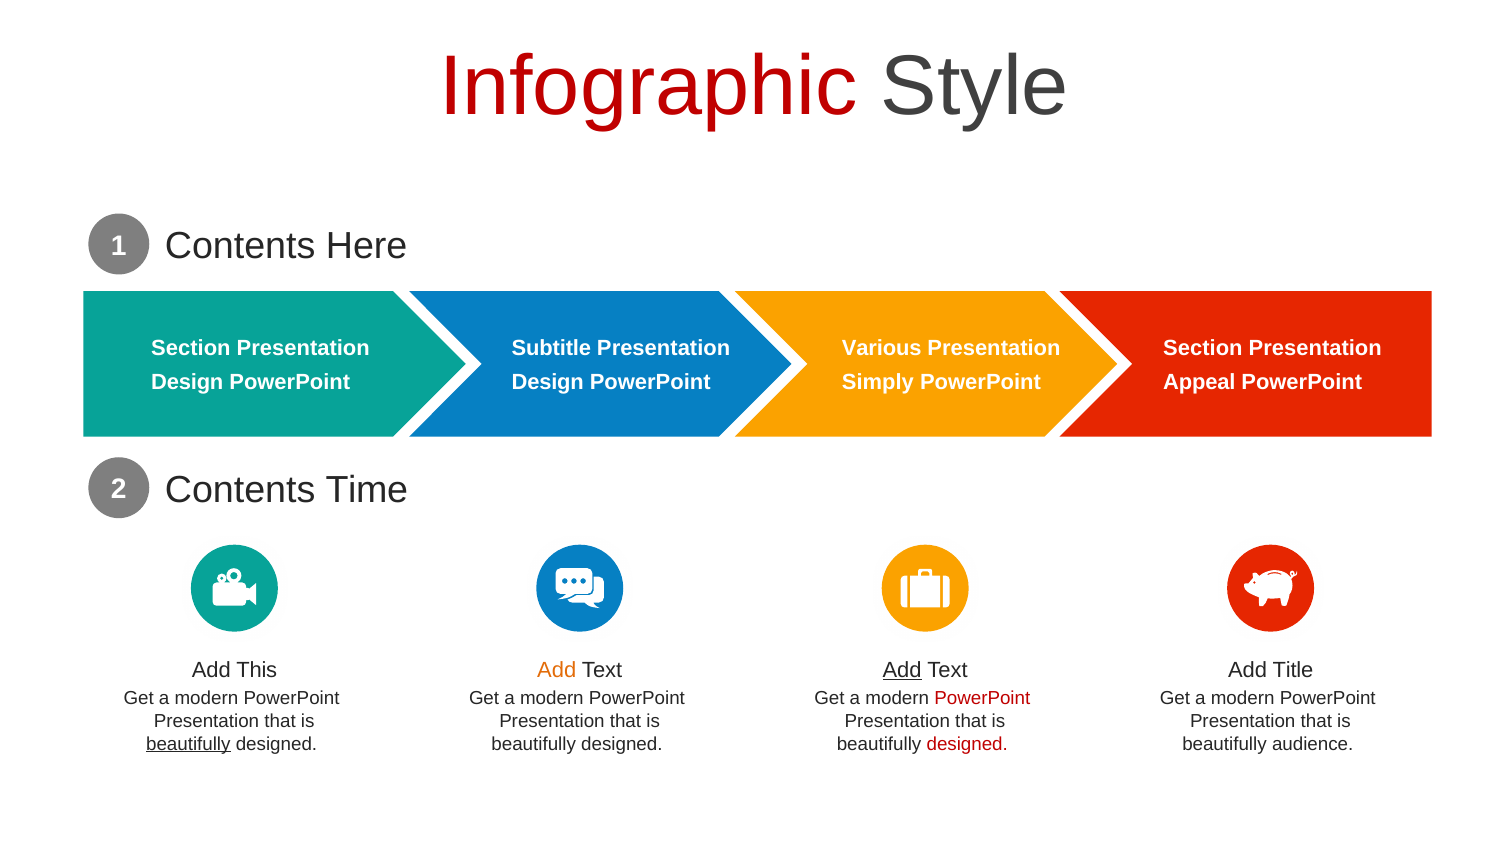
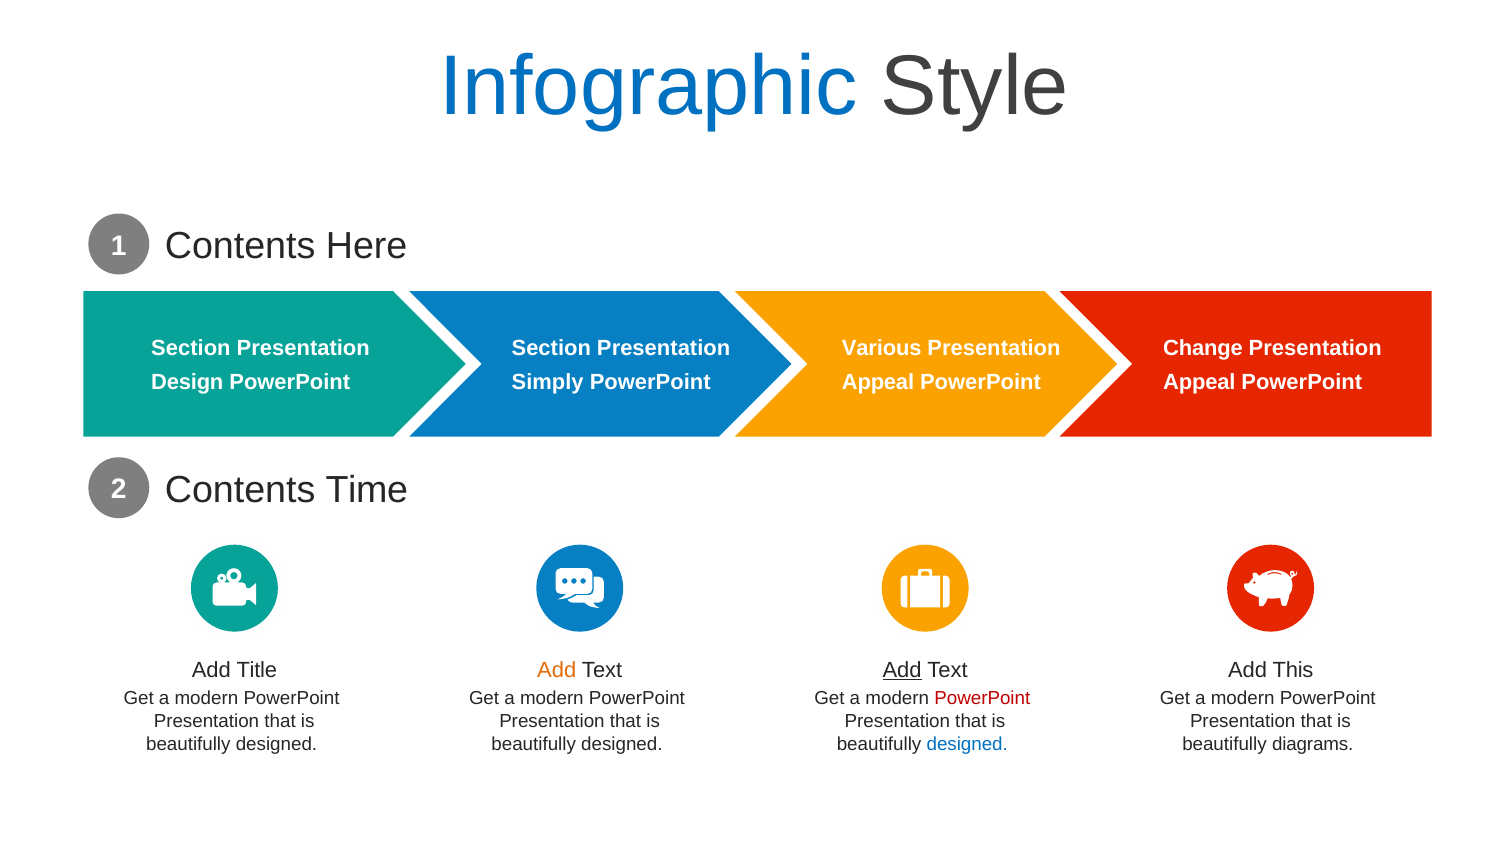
Infographic colour: red -> blue
Subtitle at (551, 348): Subtitle -> Section
Section at (1203, 348): Section -> Change
Design at (548, 382): Design -> Simply
Simply at (878, 382): Simply -> Appeal
This: This -> Title
Title: Title -> This
beautifully at (188, 743) underline: present -> none
designed at (967, 743) colour: red -> blue
audience: audience -> diagrams
